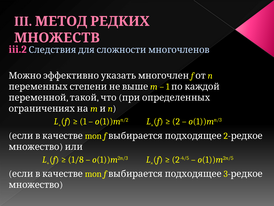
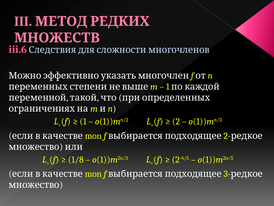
iii.2: iii.2 -> iii.6
